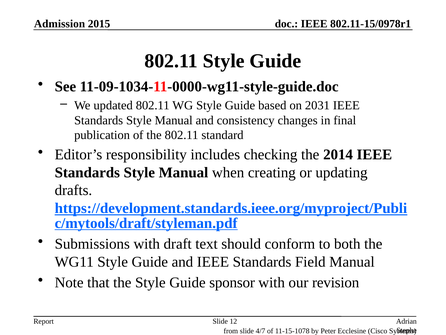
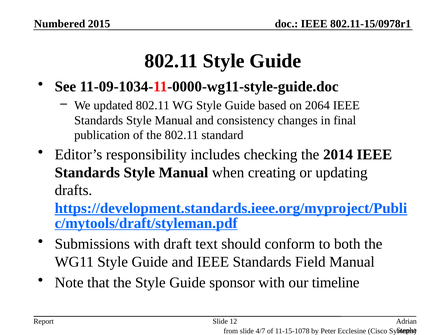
Admission: Admission -> Numbered
2031: 2031 -> 2064
revision: revision -> timeline
